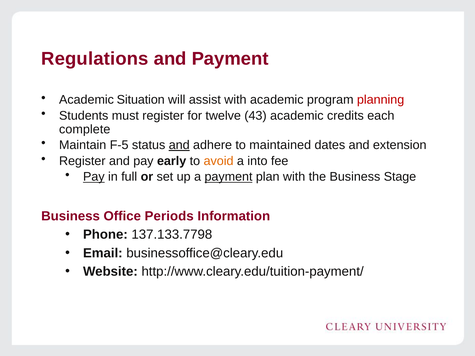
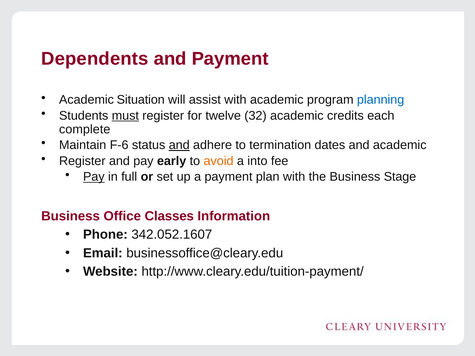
Regulations: Regulations -> Dependents
planning colour: red -> blue
must underline: none -> present
43: 43 -> 32
F-5: F-5 -> F-6
maintained: maintained -> termination
and extension: extension -> academic
payment at (228, 177) underline: present -> none
Periods: Periods -> Classes
137.133.7798: 137.133.7798 -> 342.052.1607
